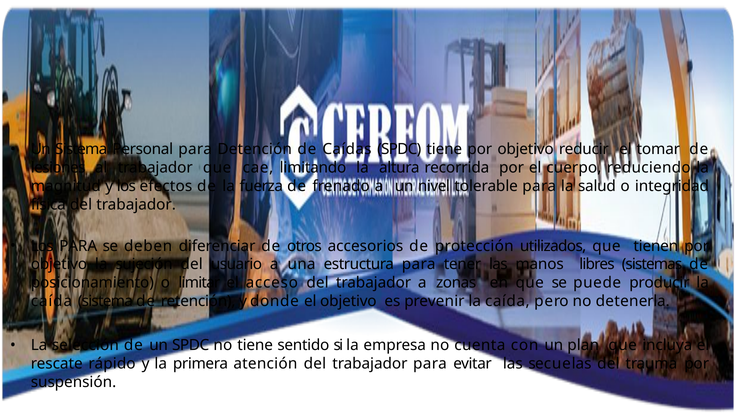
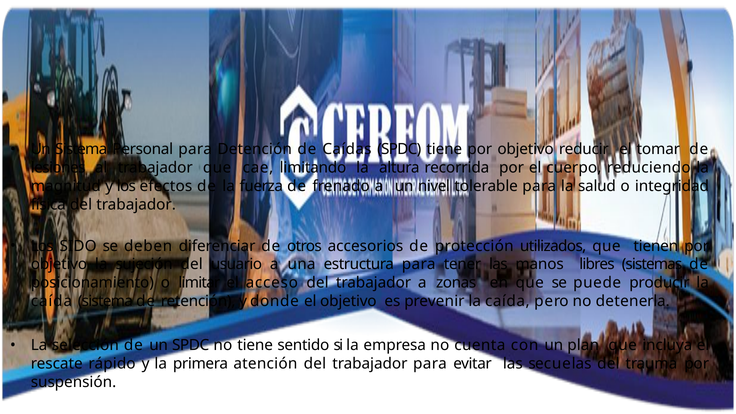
Los PARA: PARA -> SIDO
